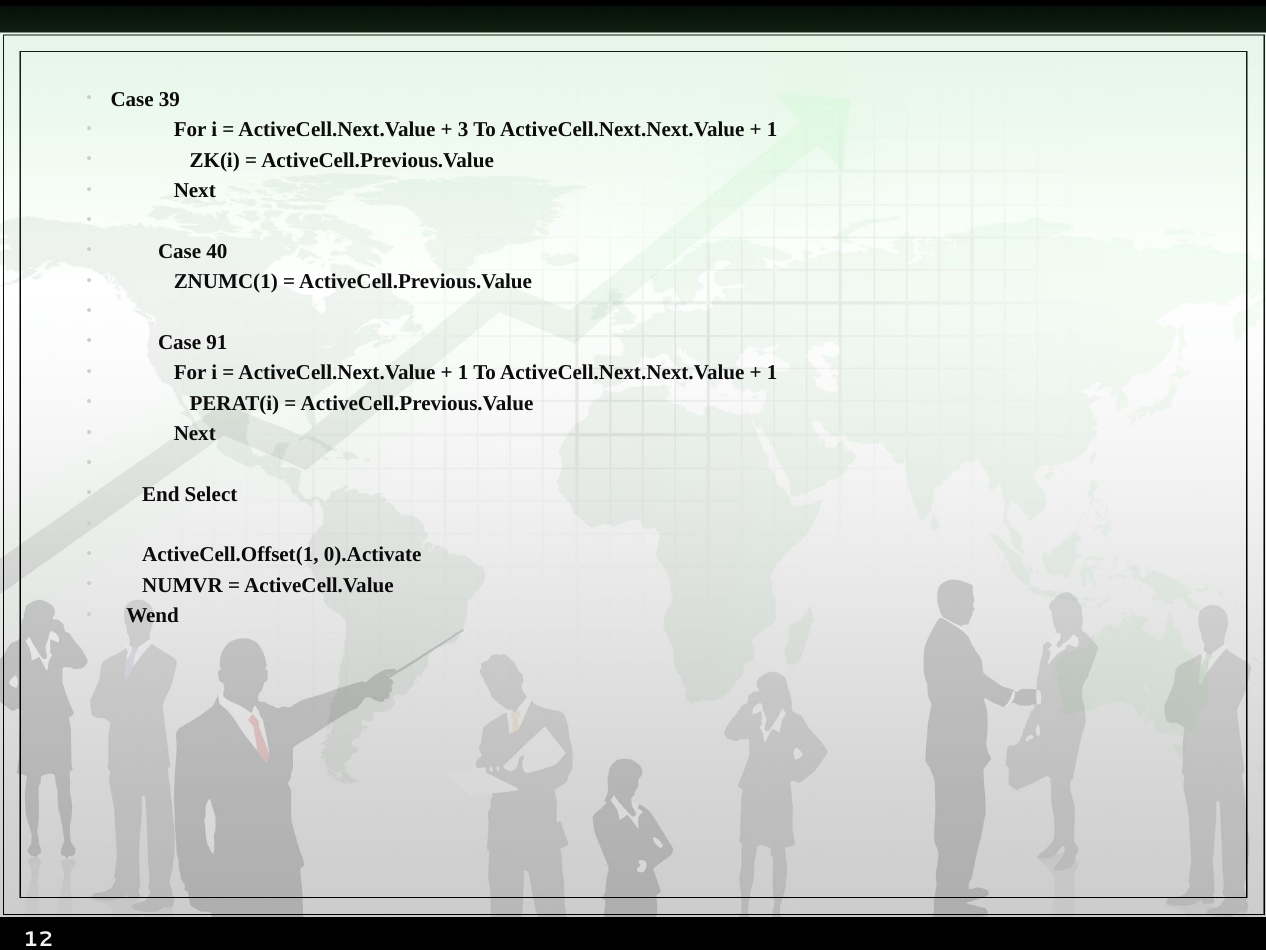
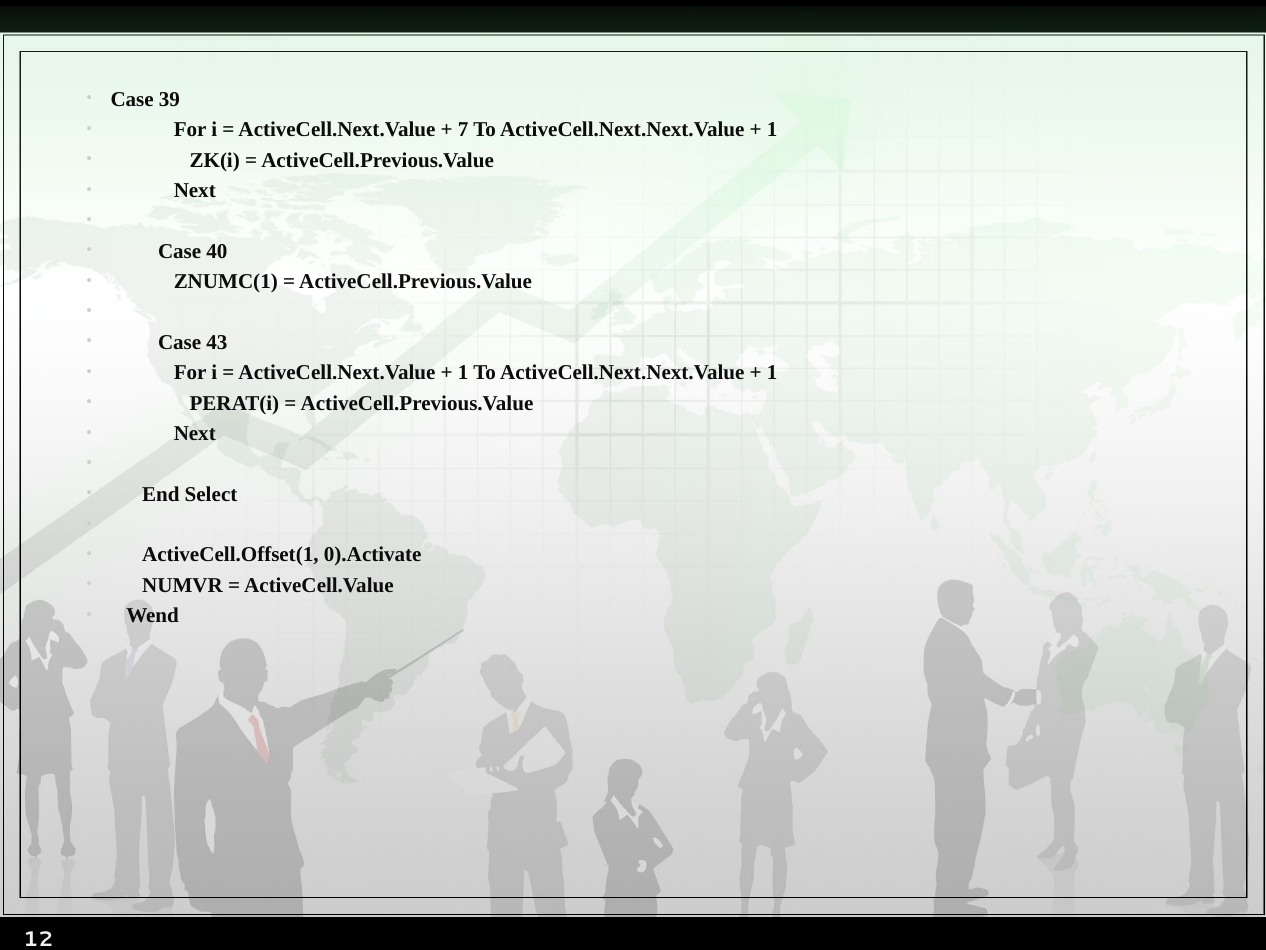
3: 3 -> 7
91: 91 -> 43
